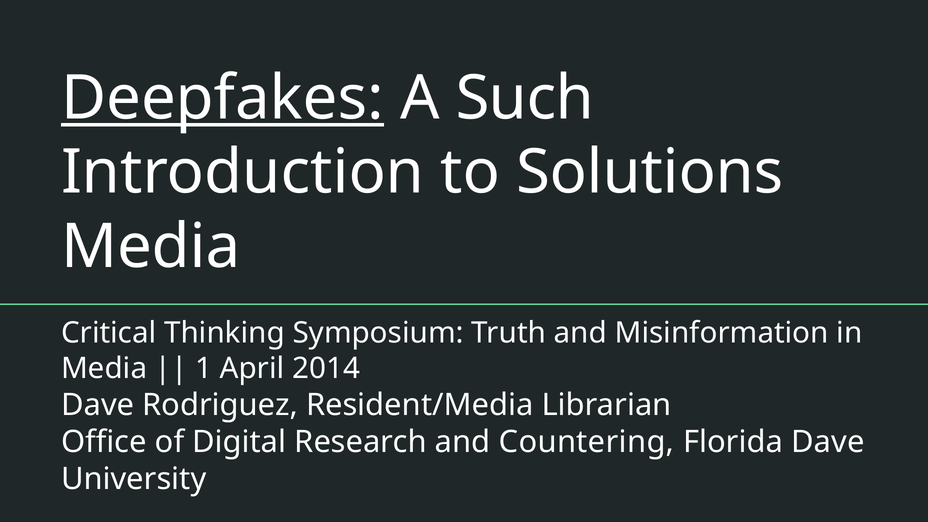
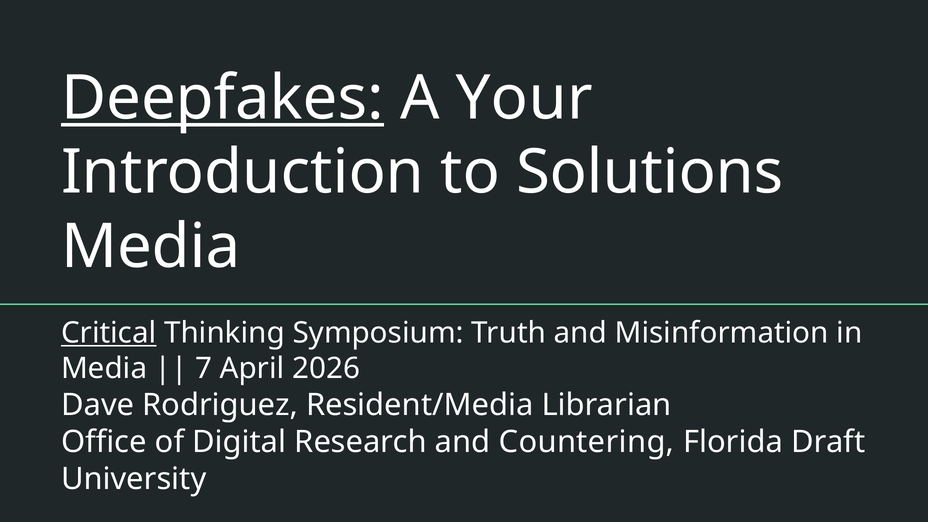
Such: Such -> Your
Critical underline: none -> present
1: 1 -> 7
2014: 2014 -> 2026
Florida Dave: Dave -> Draft
